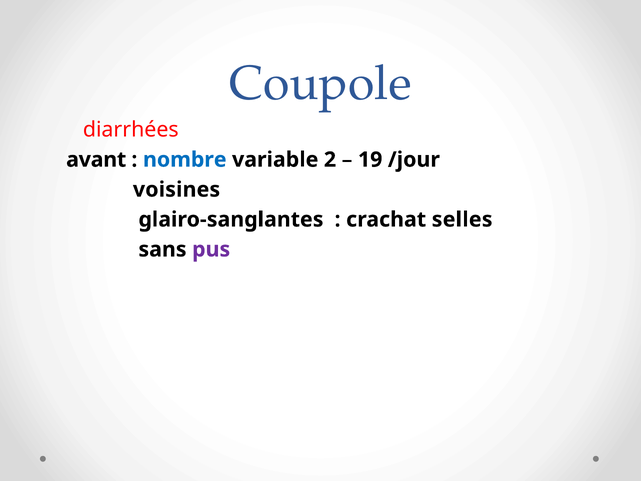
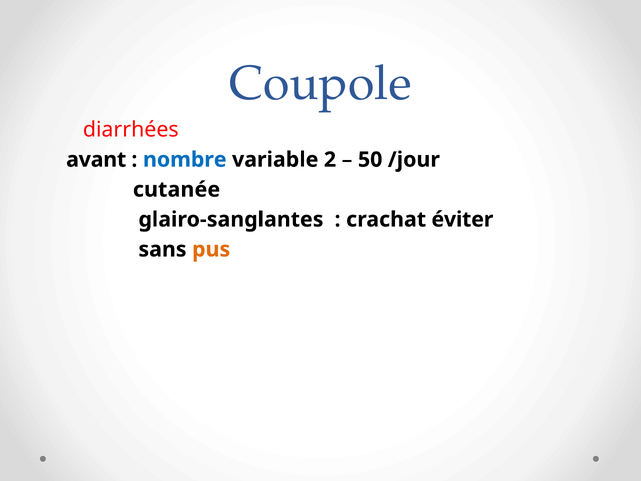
19: 19 -> 50
voisines: voisines -> cutanée
selles: selles -> éviter
pus colour: purple -> orange
